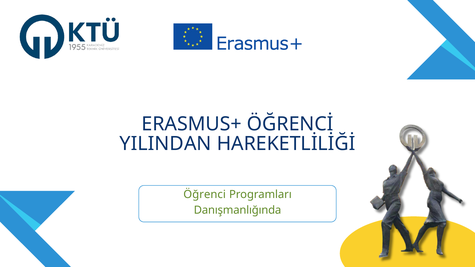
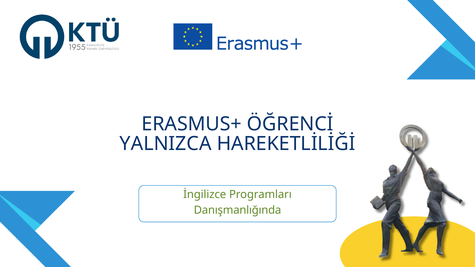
YILINDAN: YILINDAN -> YALNIZCA
Öğrenci: Öğrenci -> İngilizce
